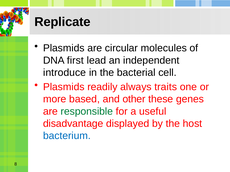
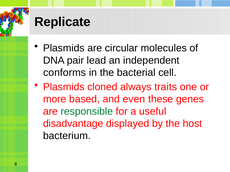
first: first -> pair
introduce: introduce -> conforms
readily: readily -> cloned
other: other -> even
bacterium colour: blue -> black
